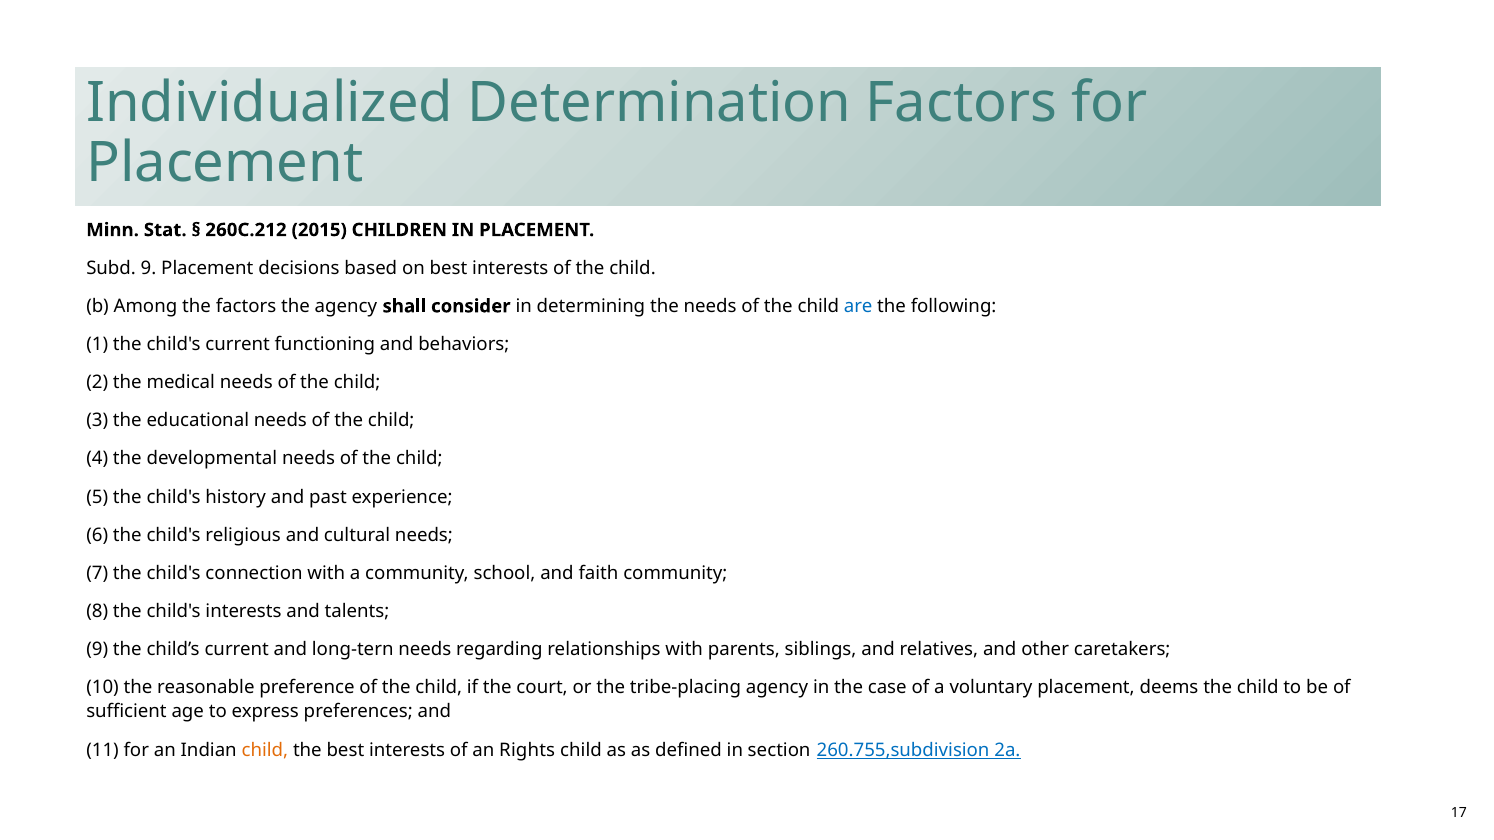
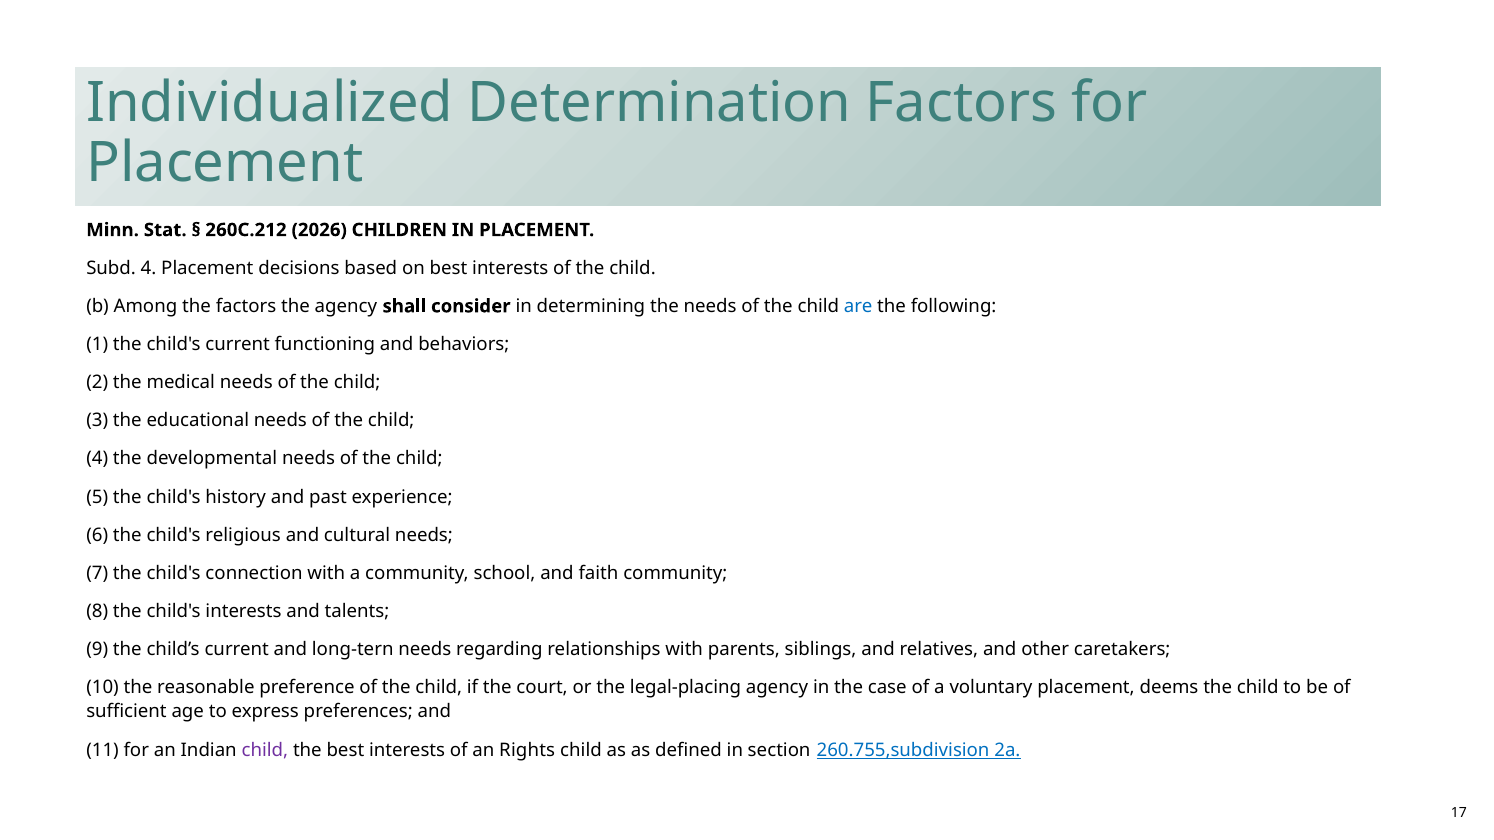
2015: 2015 -> 2026
Subd 9: 9 -> 4
tribe-placing: tribe-placing -> legal-placing
child at (265, 751) colour: orange -> purple
